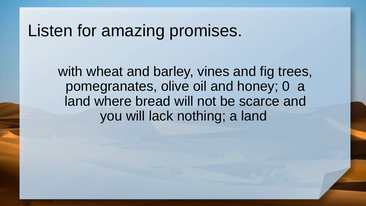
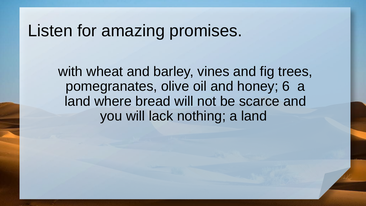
0: 0 -> 6
